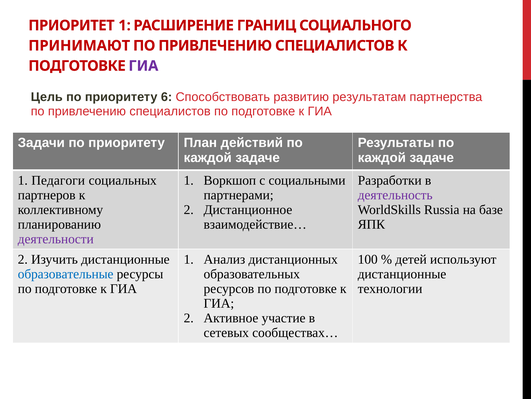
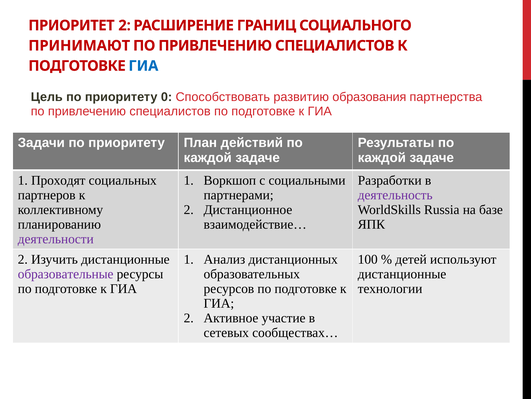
ПРИОРИТЕТ 1: 1 -> 2
ГИА at (143, 66) colour: purple -> blue
6: 6 -> 0
результатам: результатам -> образования
Педагоги: Педагоги -> Проходят
образовательные colour: blue -> purple
